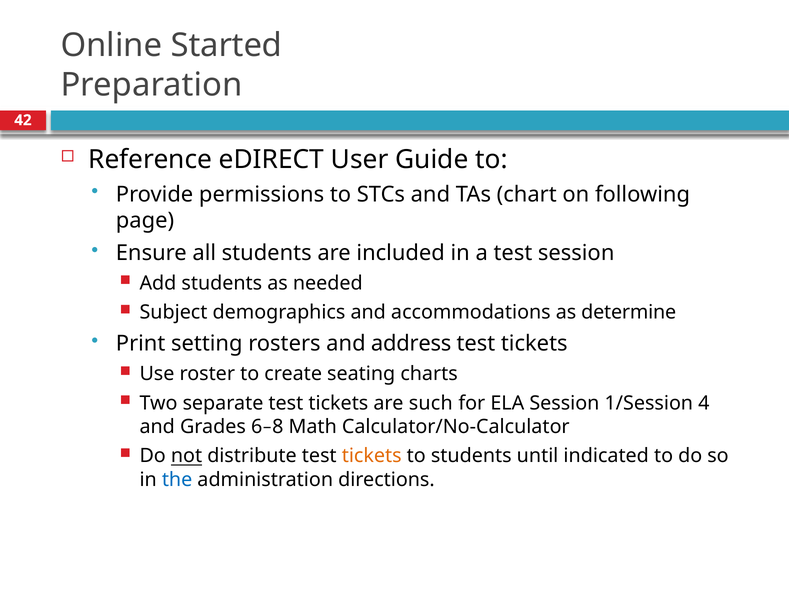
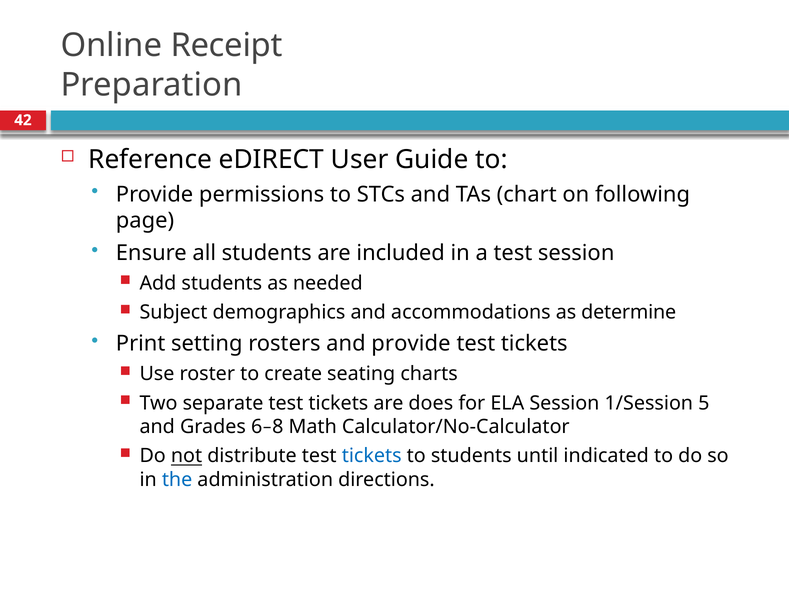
Started: Started -> Receipt
and address: address -> provide
such: such -> does
4: 4 -> 5
tickets at (372, 456) colour: orange -> blue
